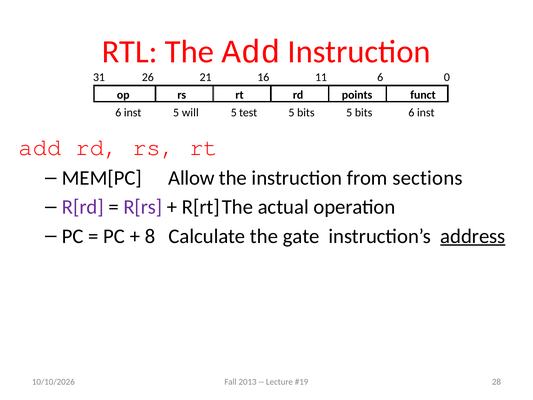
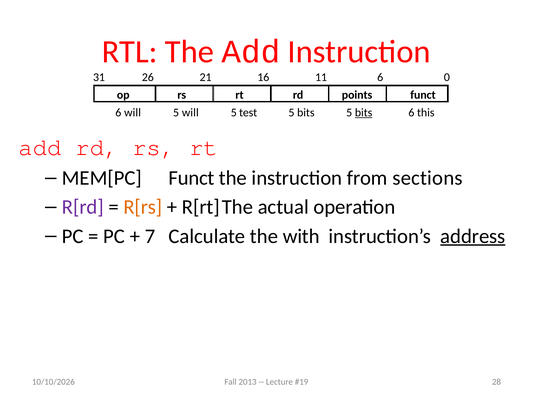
inst at (133, 113): inst -> will
bits at (364, 113) underline: none -> present
inst at (426, 113): inst -> this
MEM[PC Allow: Allow -> Funct
R[rs colour: purple -> orange
8: 8 -> 7
gate: gate -> with
